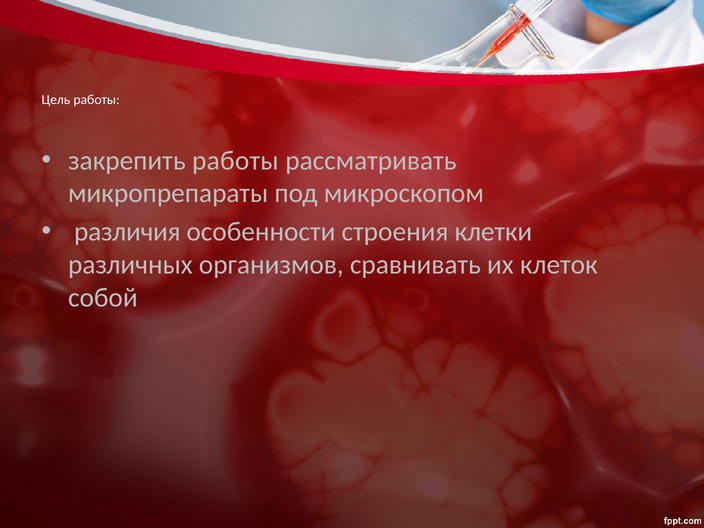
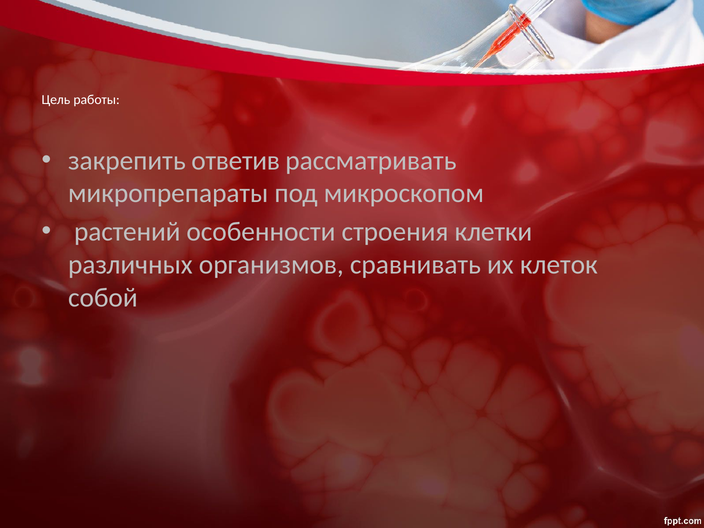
закрепить работы: работы -> ответив
различия: различия -> растений
